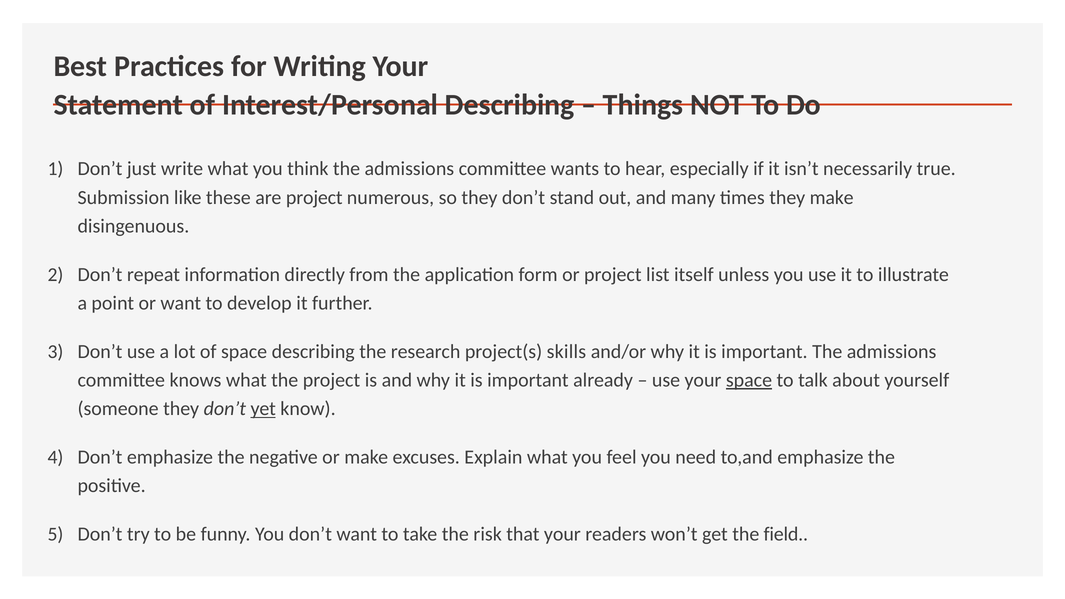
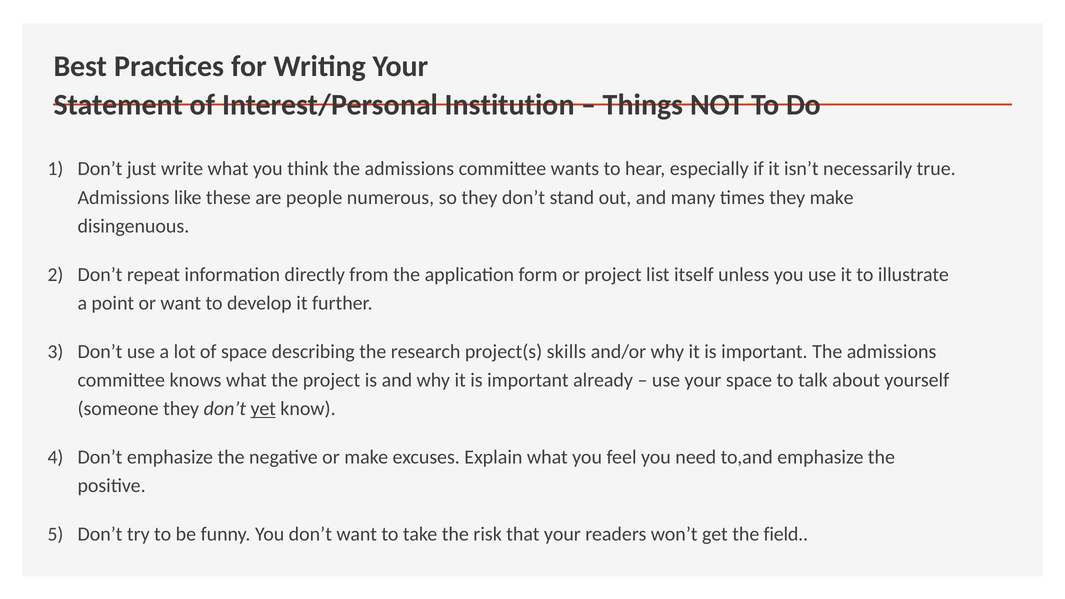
Interest/Personal Describing: Describing -> Institution
Submission at (124, 197): Submission -> Admissions
are project: project -> people
space at (749, 380) underline: present -> none
